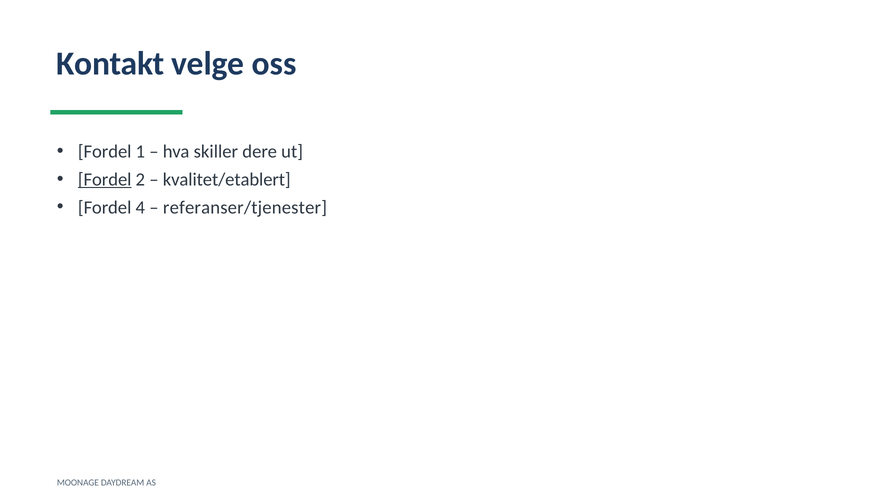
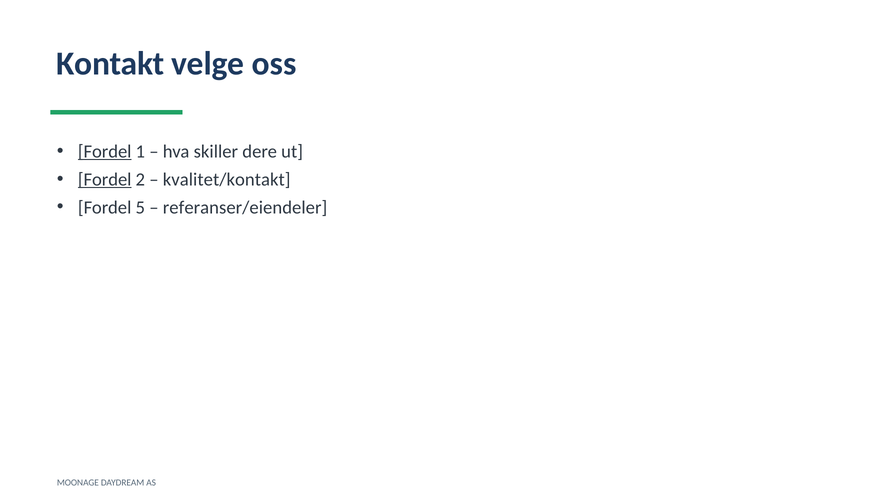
Fordel at (105, 152) underline: none -> present
kvalitet/etablert: kvalitet/etablert -> kvalitet/kontakt
4: 4 -> 5
referanser/tjenester: referanser/tjenester -> referanser/eiendeler
